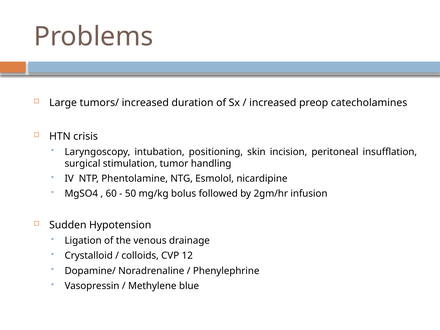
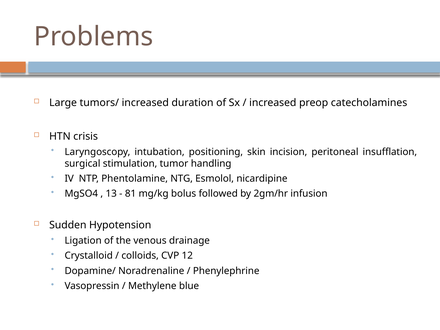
60: 60 -> 13
50: 50 -> 81
